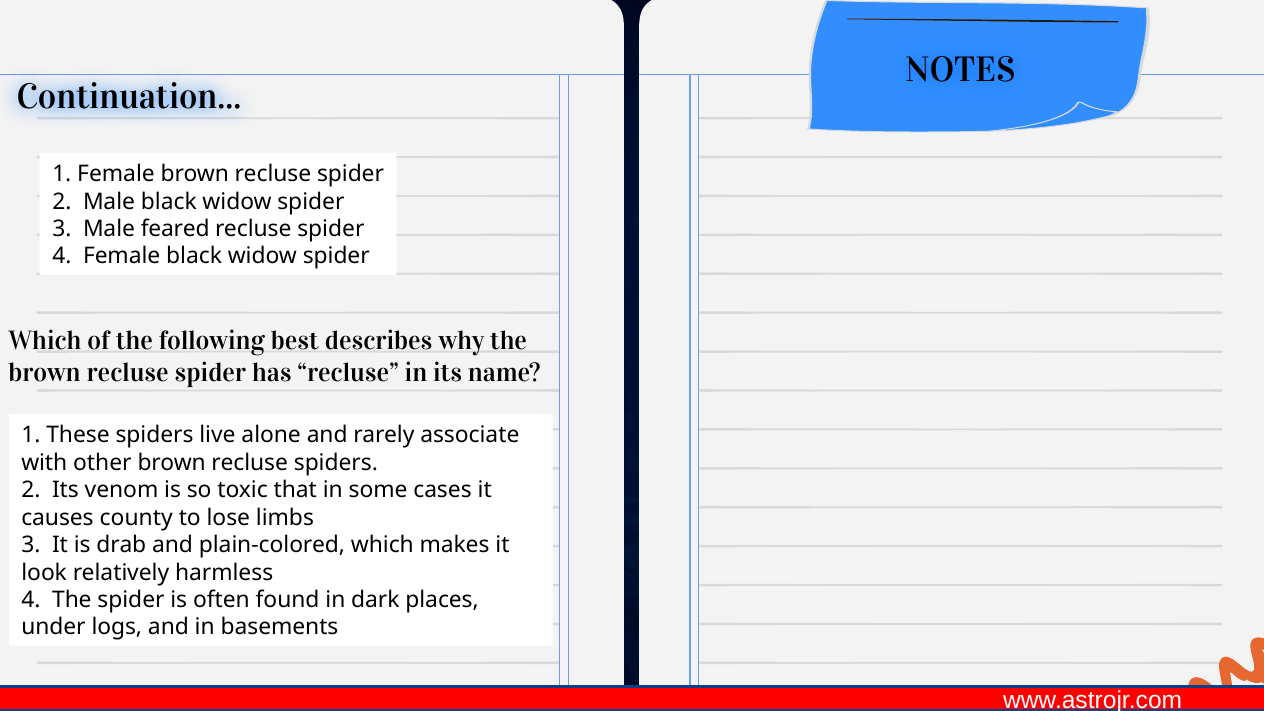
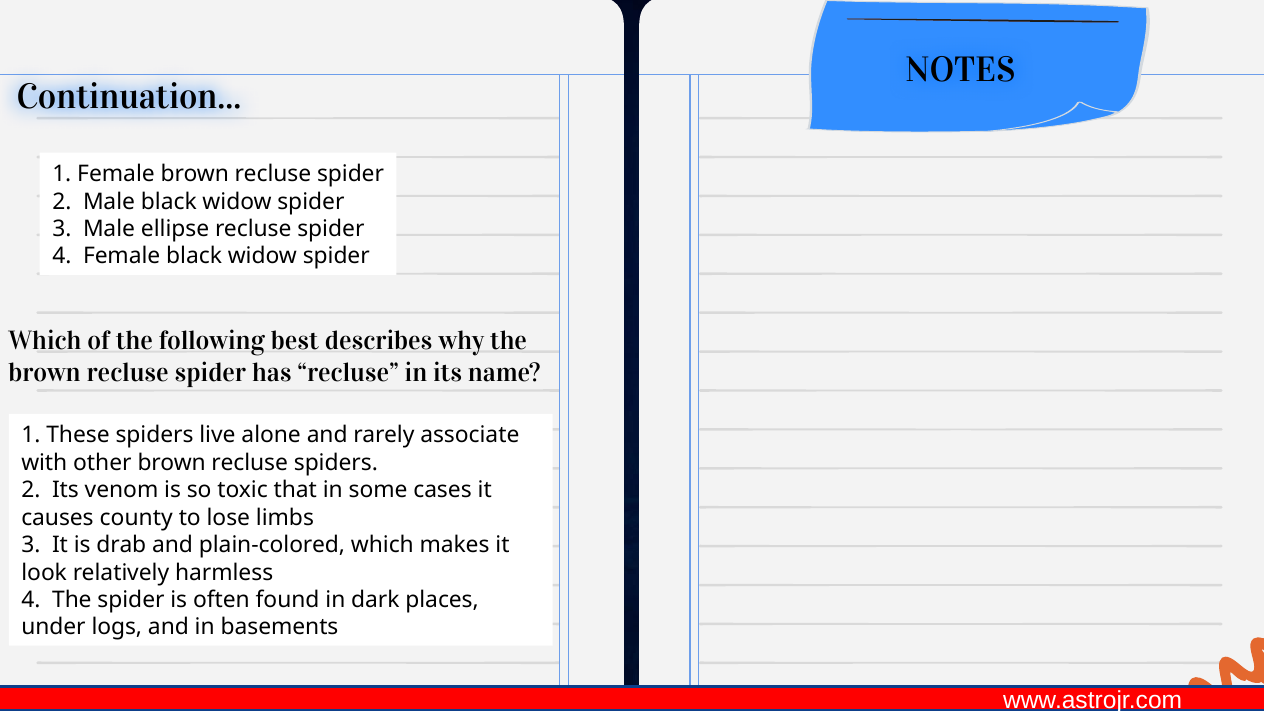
feared: feared -> ellipse
